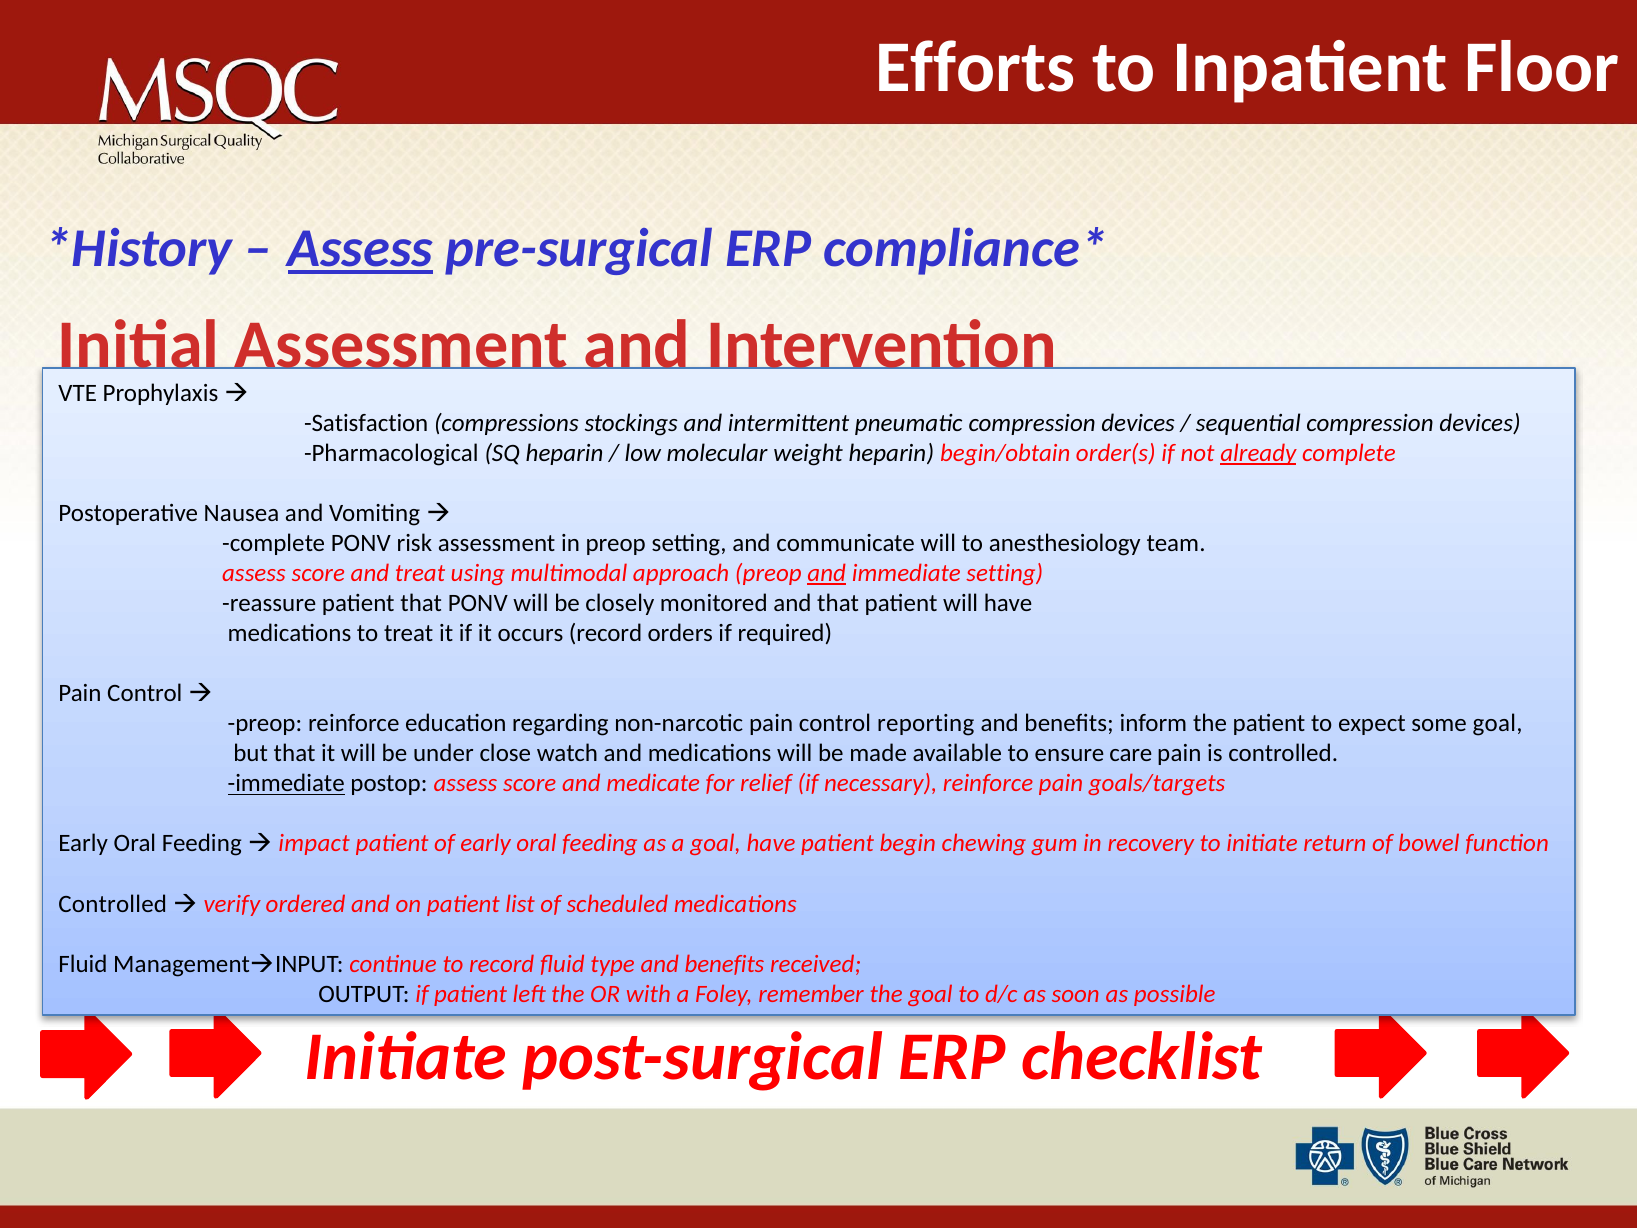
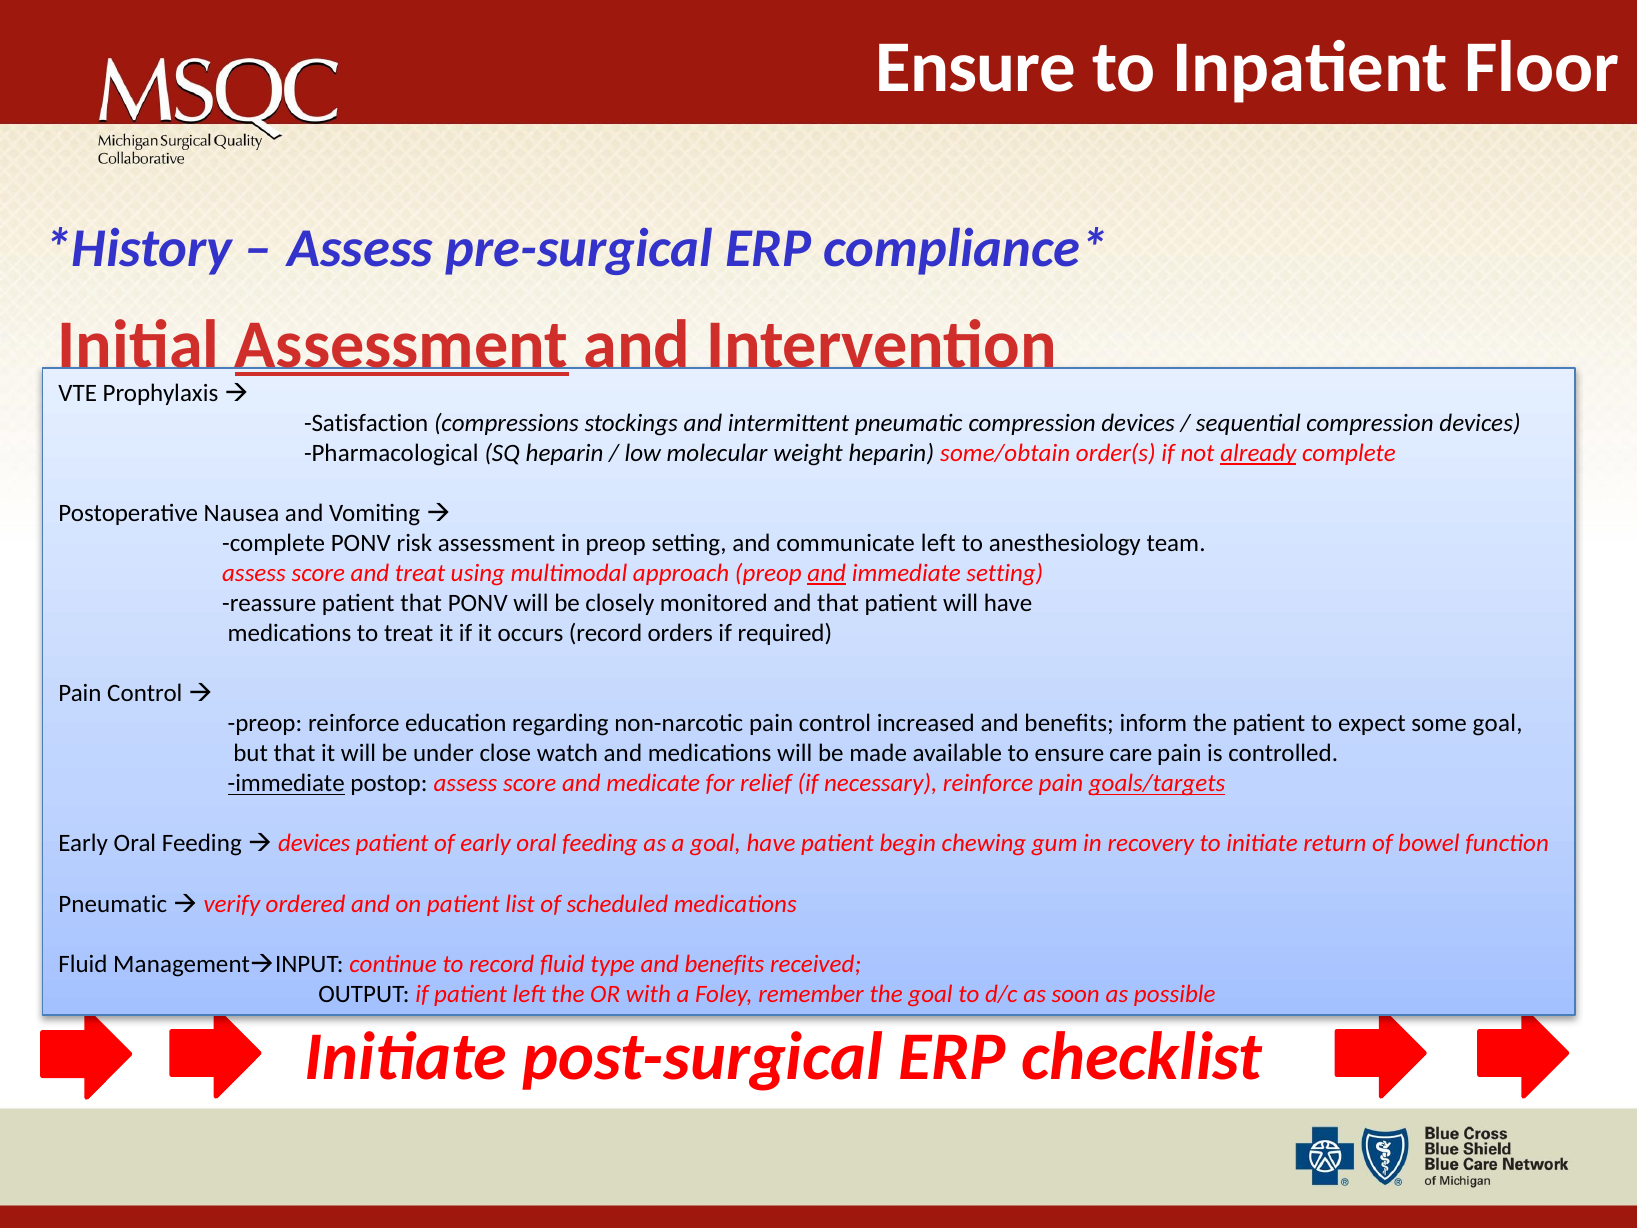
Efforts at (976, 67): Efforts -> Ensure
Assess at (360, 248) underline: present -> none
Assessment at (402, 345) underline: none -> present
begin/obtain: begin/obtain -> some/obtain
communicate will: will -> left
reporting: reporting -> increased
goals/targets underline: none -> present
impact at (314, 844): impact -> devices
Controlled at (113, 904): Controlled -> Pneumatic
